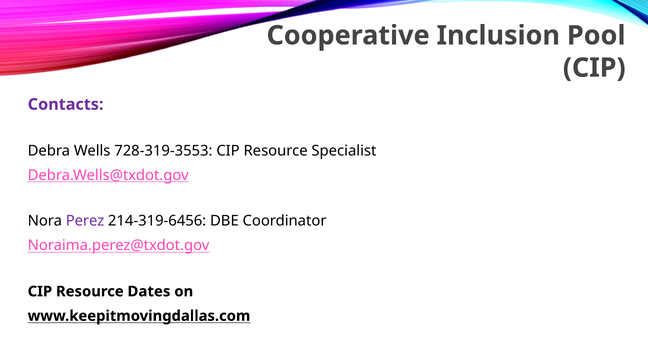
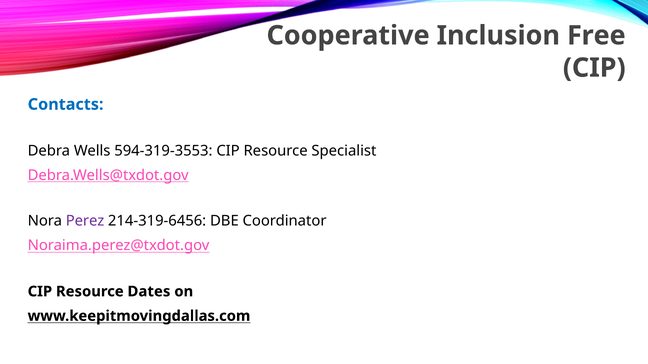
Pool: Pool -> Free
Contacts colour: purple -> blue
728-319-3553: 728-319-3553 -> 594-319-3553
